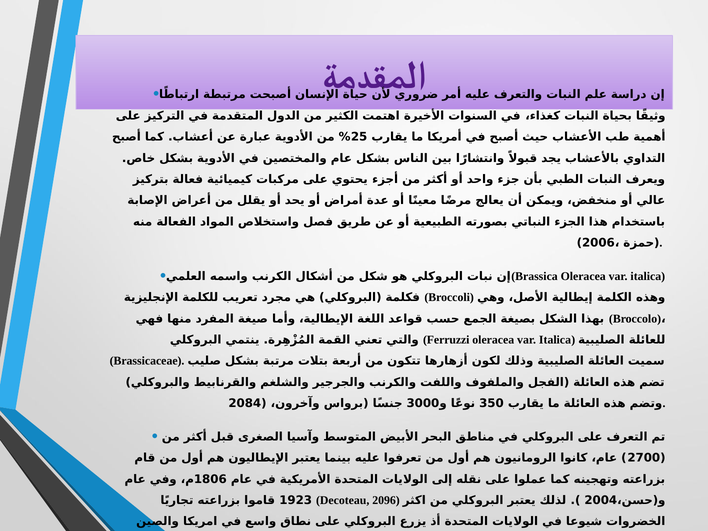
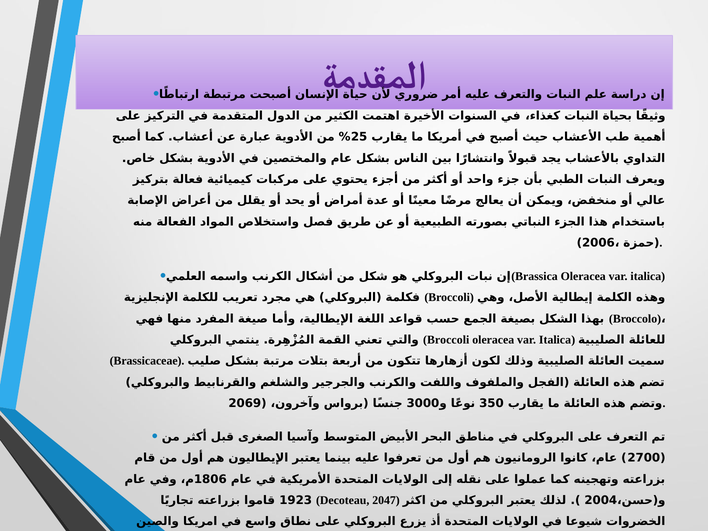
Ferruzzi at (446, 340): Ferruzzi -> Broccoli
2084: 2084 -> 2069
2096: 2096 -> 2047
